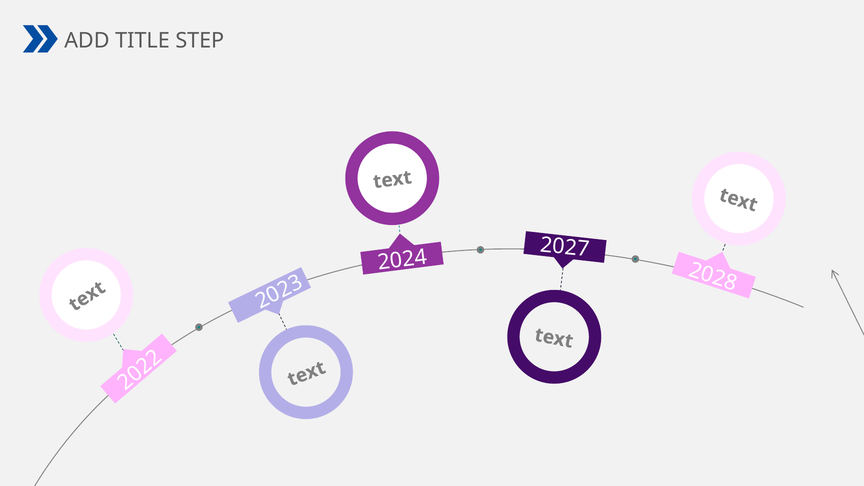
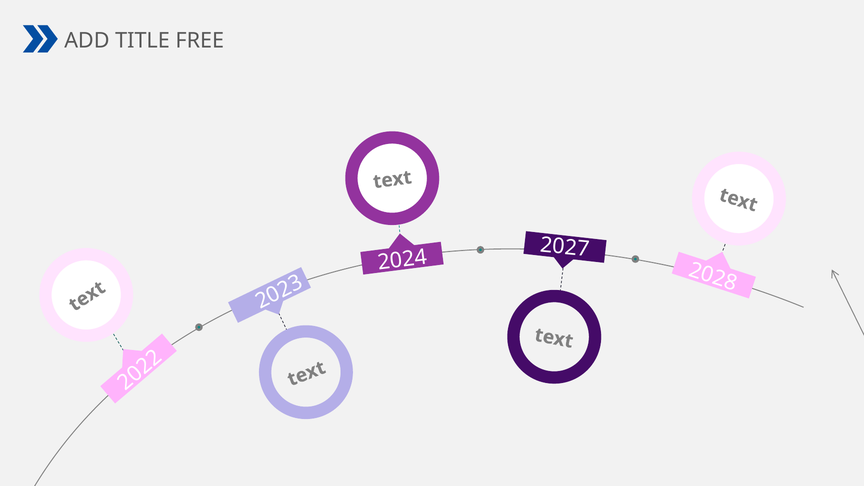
STEP: STEP -> FREE
